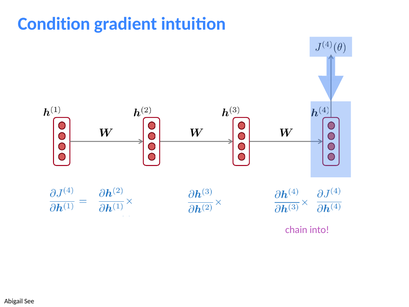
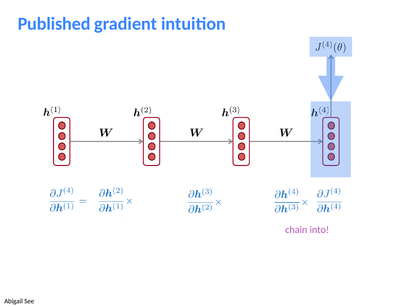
Condition: Condition -> Published
